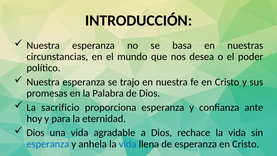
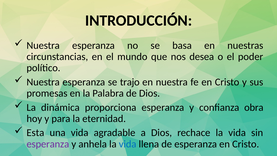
sacrificio: sacrificio -> dinámica
ante: ante -> obra
Dios at (35, 133): Dios -> Esta
esperanza at (48, 144) colour: blue -> purple
